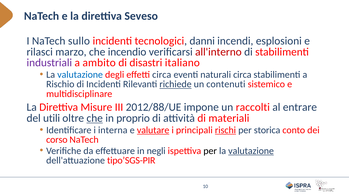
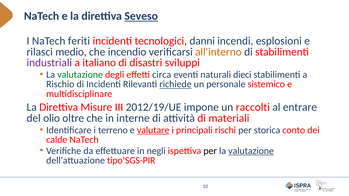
Seveso underline: none -> present
sullo: sullo -> feriti
marzo: marzo -> medio
all'interno colour: red -> orange
ambito: ambito -> italiano
italiano: italiano -> sviluppi
valutazione at (80, 75) colour: blue -> green
naturali circa: circa -> dieci
contenuti: contenuti -> personale
2012/88/UE: 2012/88/UE -> 2012/19/UE
utili: utili -> olio
che at (95, 118) underline: present -> none
proprio: proprio -> interne
interna: interna -> terreno
rischi underline: present -> none
corso: corso -> calde
